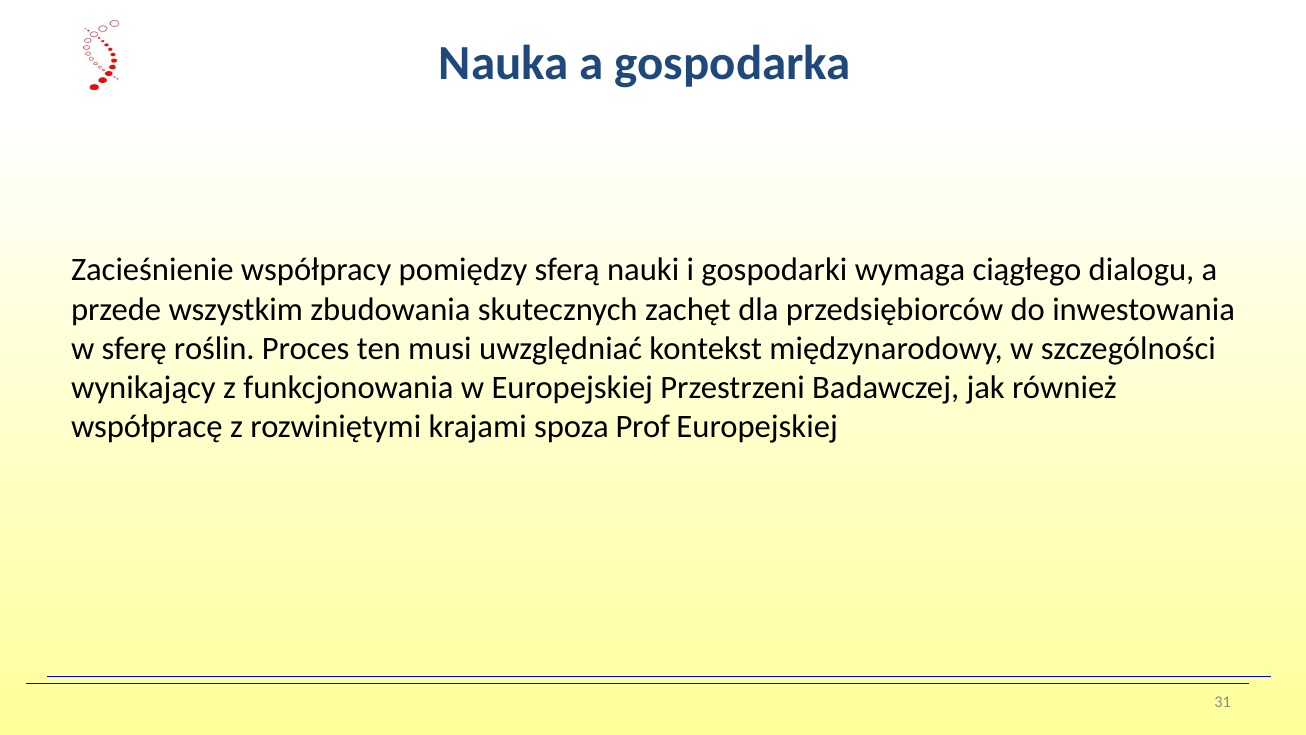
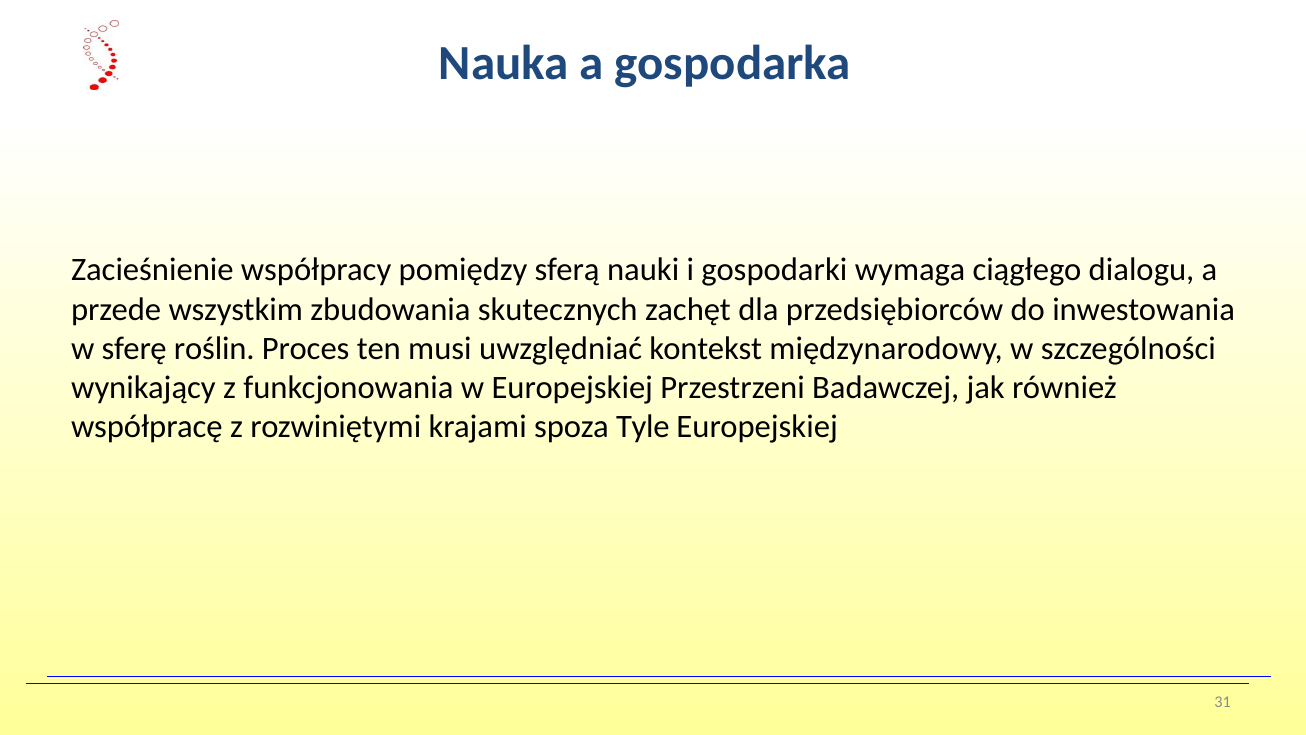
Prof: Prof -> Tyle
